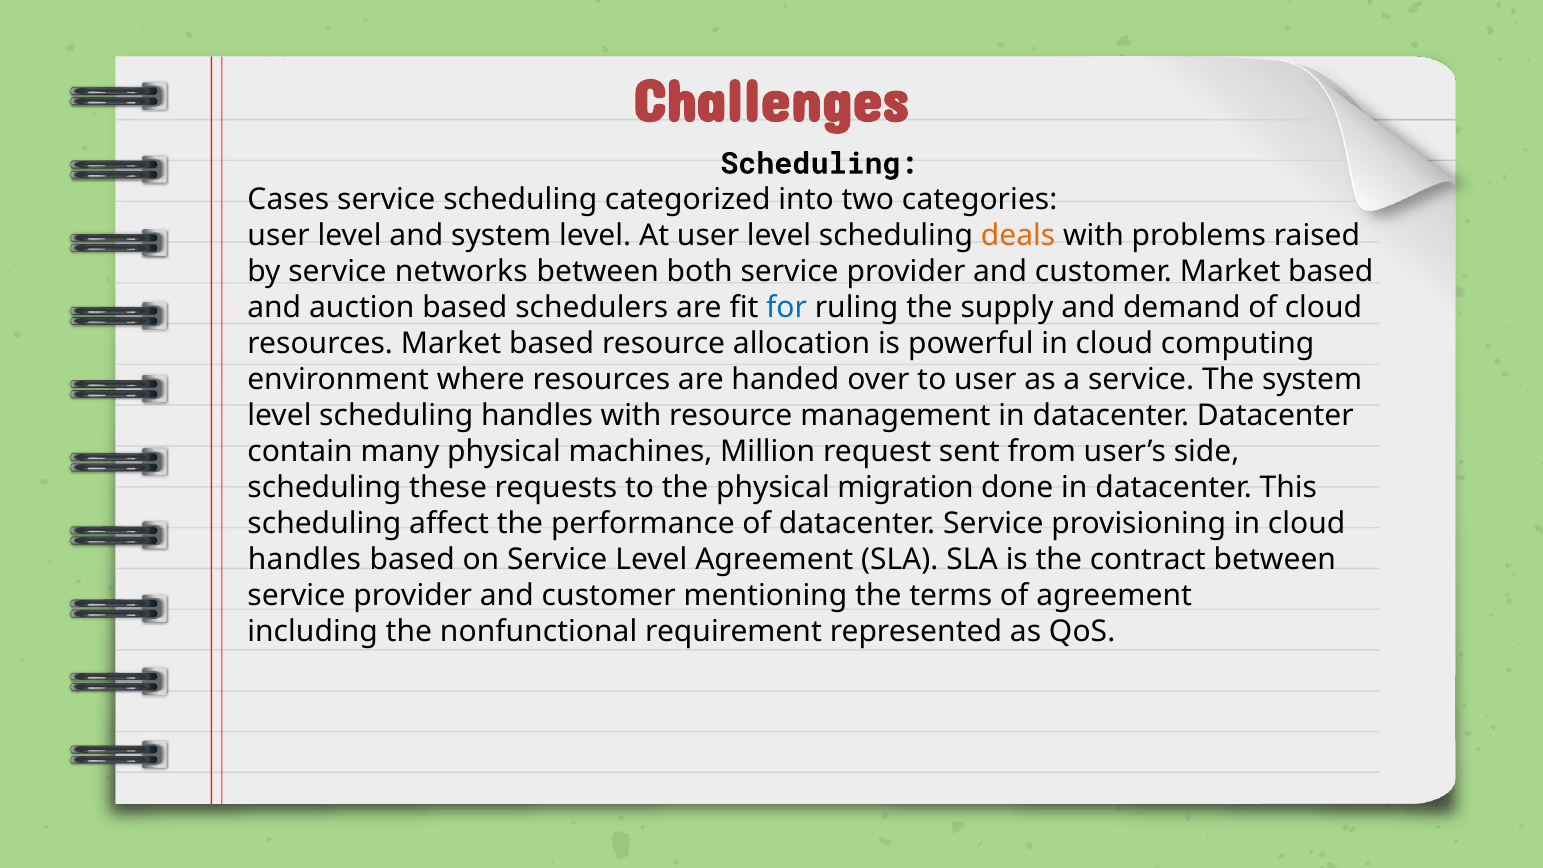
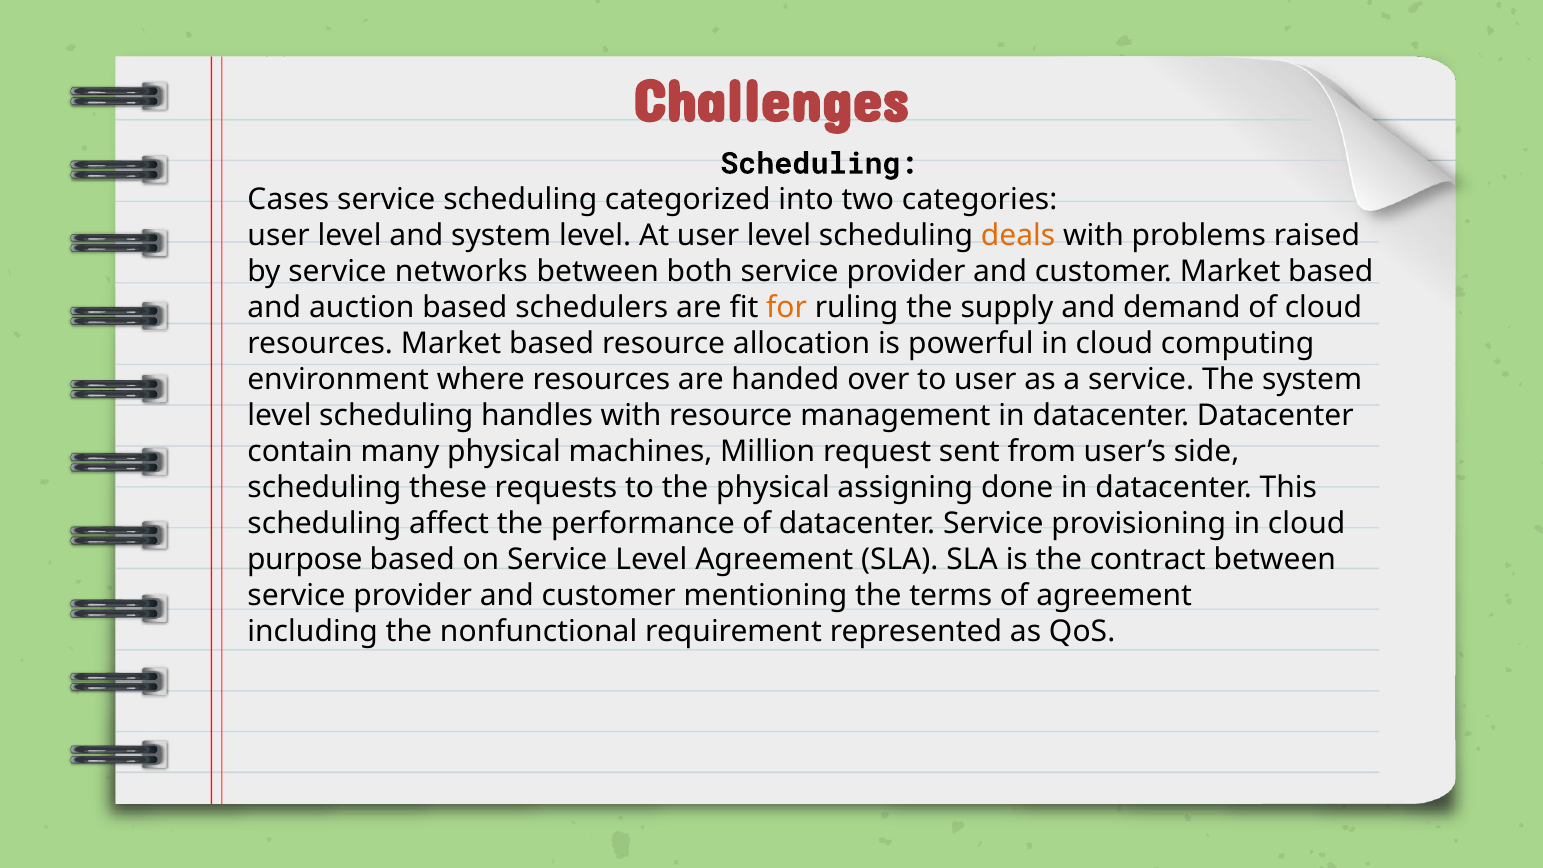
for colour: blue -> orange
migration: migration -> assigning
handles at (305, 560): handles -> purpose
